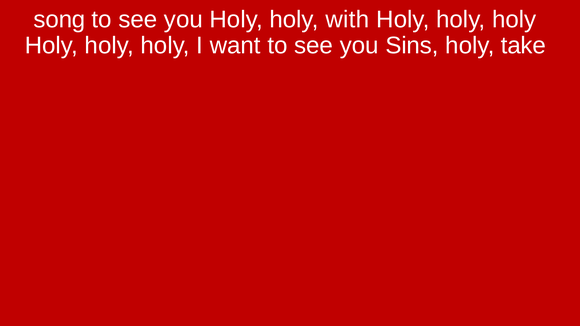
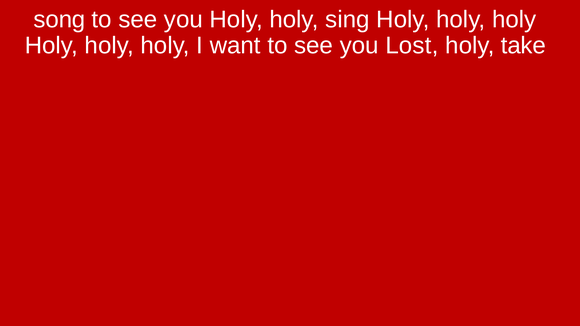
with: with -> sing
Sins: Sins -> Lost
